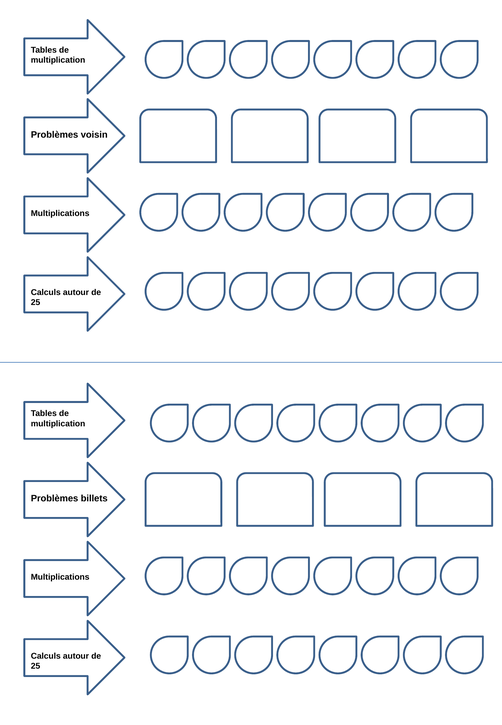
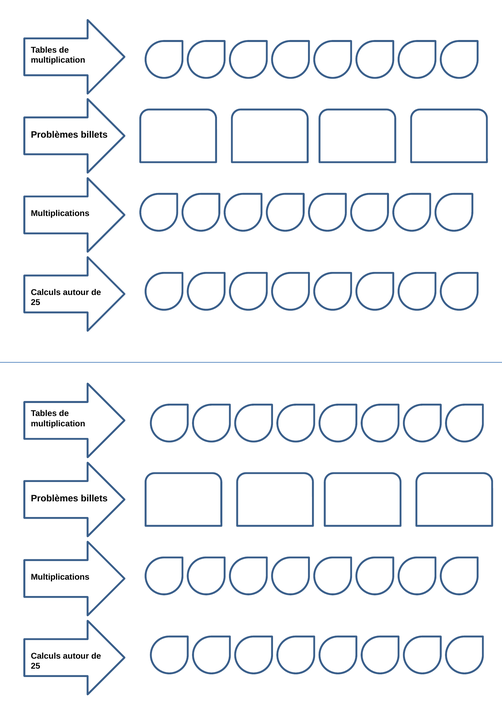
voisin at (94, 135): voisin -> billets
